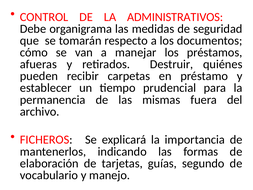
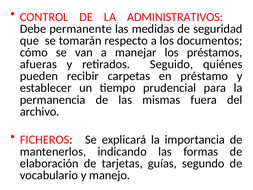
organigrama: organigrama -> permanente
Destruir: Destruir -> Seguido
